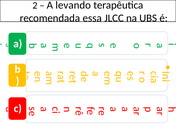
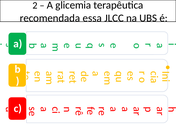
levando: levando -> glicemia
